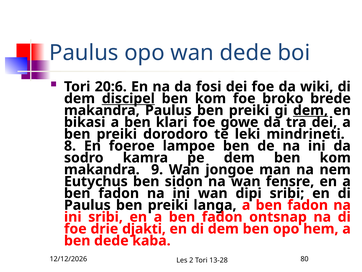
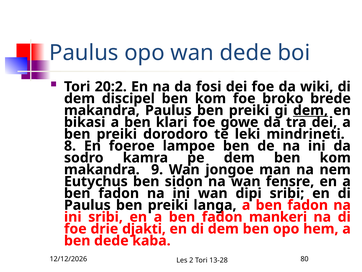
20:6: 20:6 -> 20:2
discipel underline: present -> none
ontsnap: ontsnap -> mankeri
